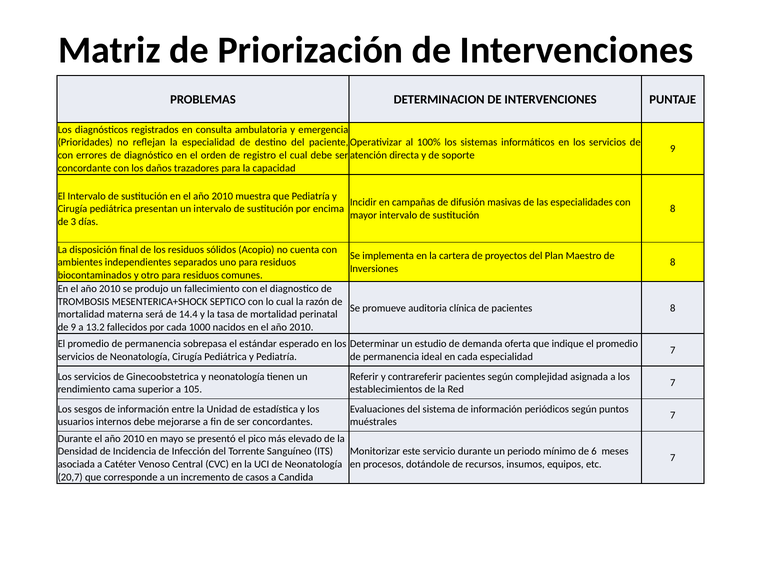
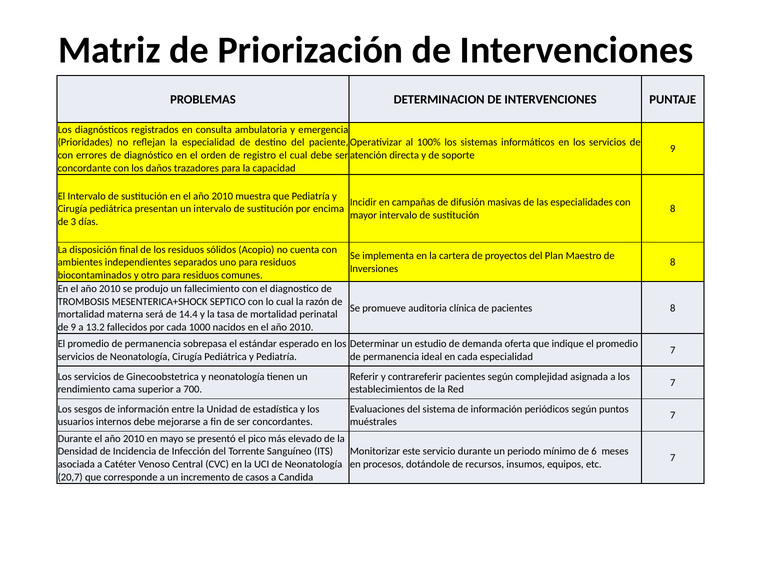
105: 105 -> 700
